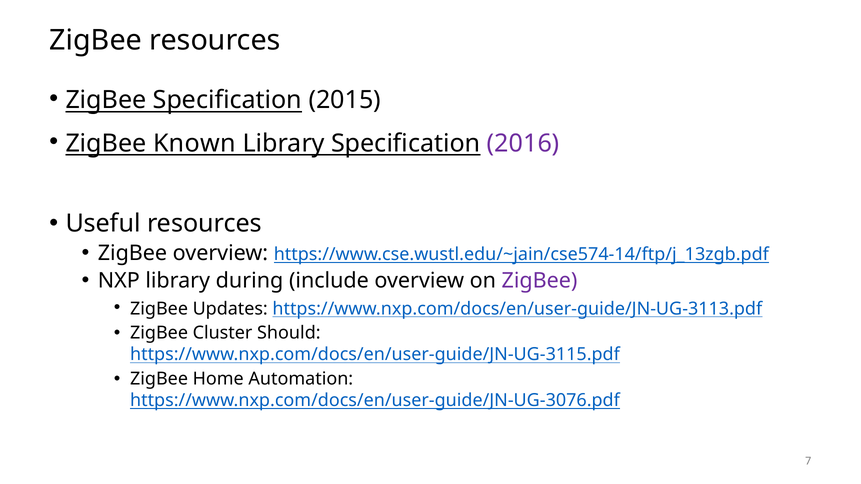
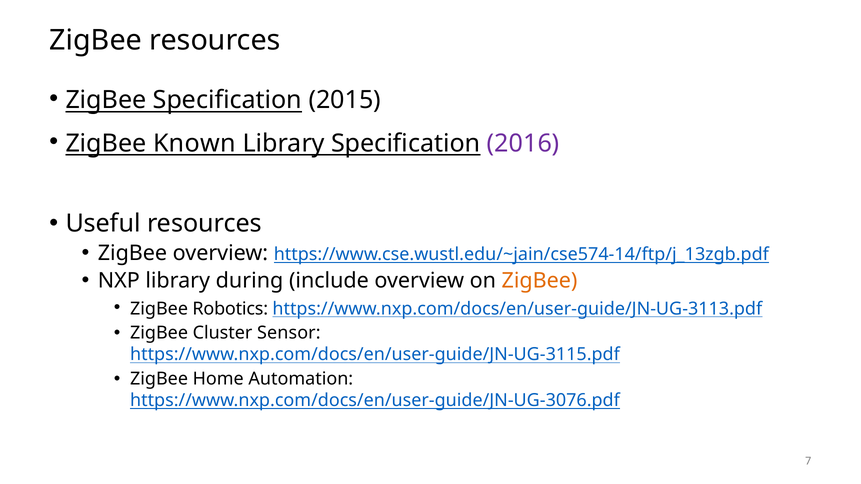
ZigBee at (540, 281) colour: purple -> orange
Updates: Updates -> Robotics
Should: Should -> Sensor
